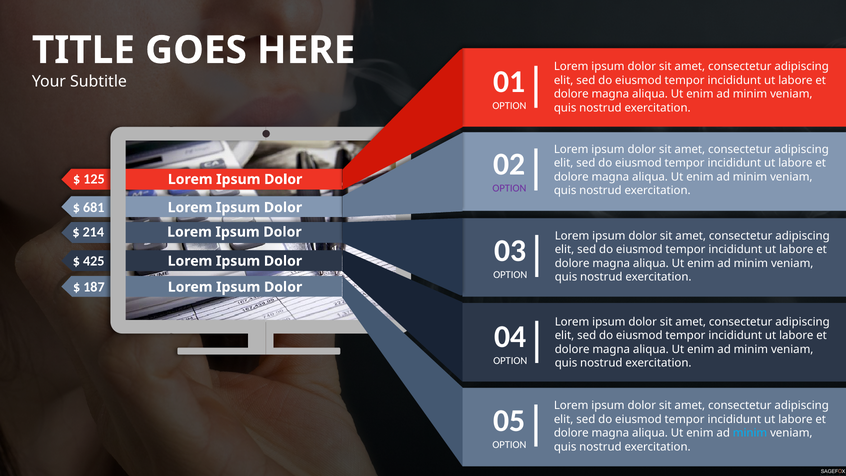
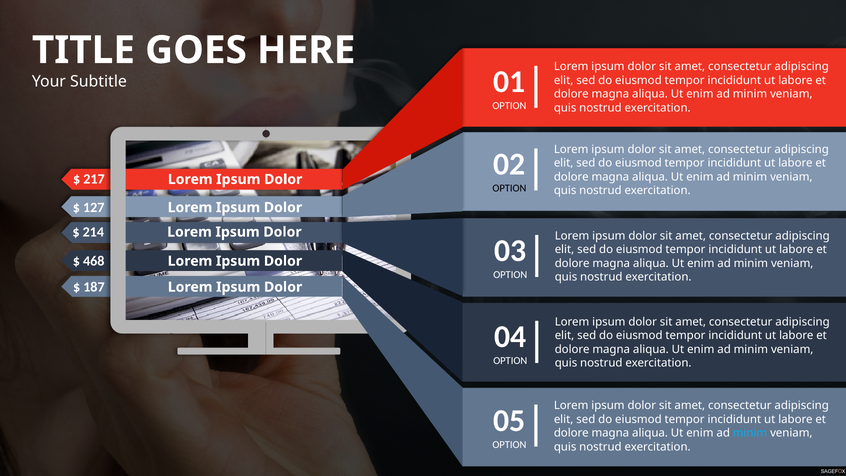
125: 125 -> 217
OPTION at (509, 188) colour: purple -> black
681: 681 -> 127
425: 425 -> 468
